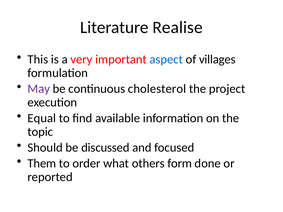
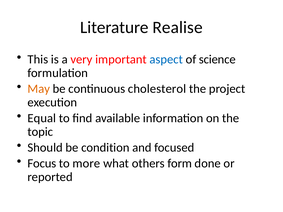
villages: villages -> science
May colour: purple -> orange
discussed: discussed -> condition
Them: Them -> Focus
order: order -> more
